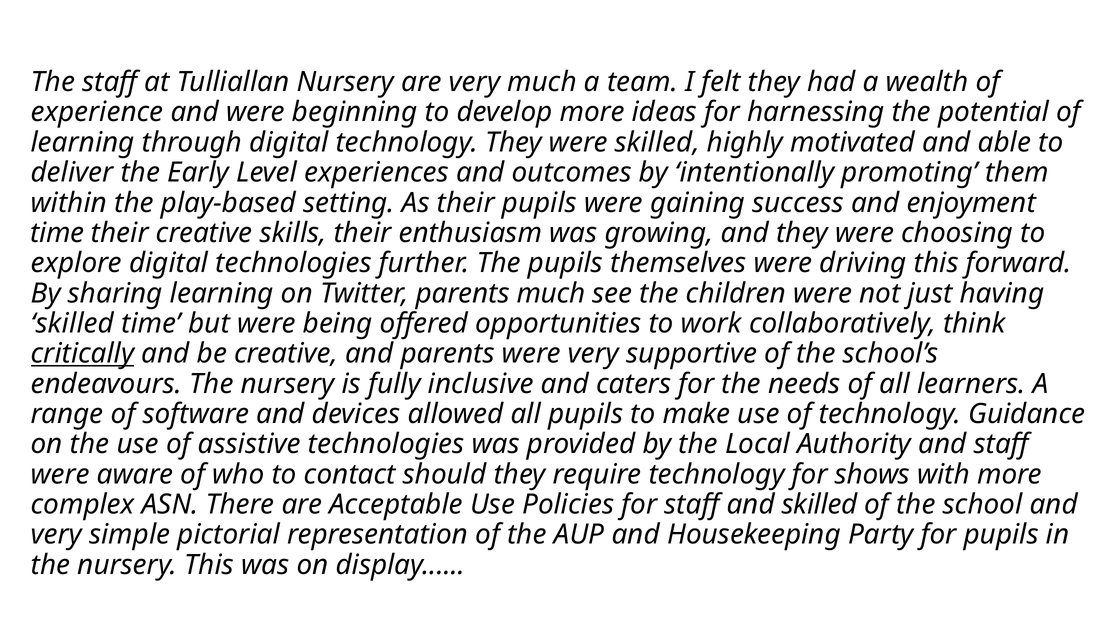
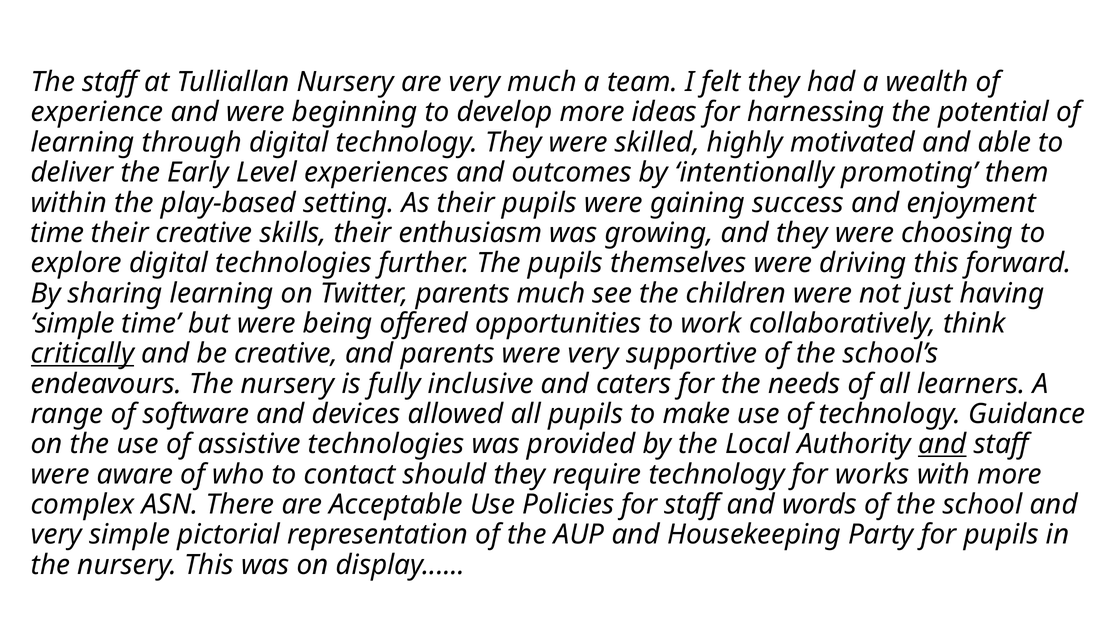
skilled at (72, 323): skilled -> simple
and at (942, 444) underline: none -> present
shows: shows -> works
and skilled: skilled -> words
